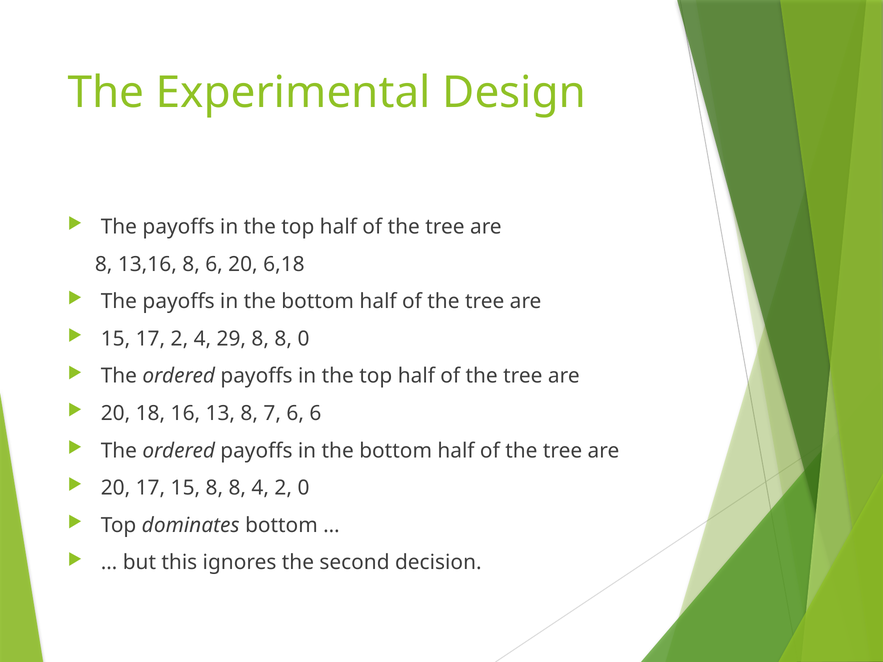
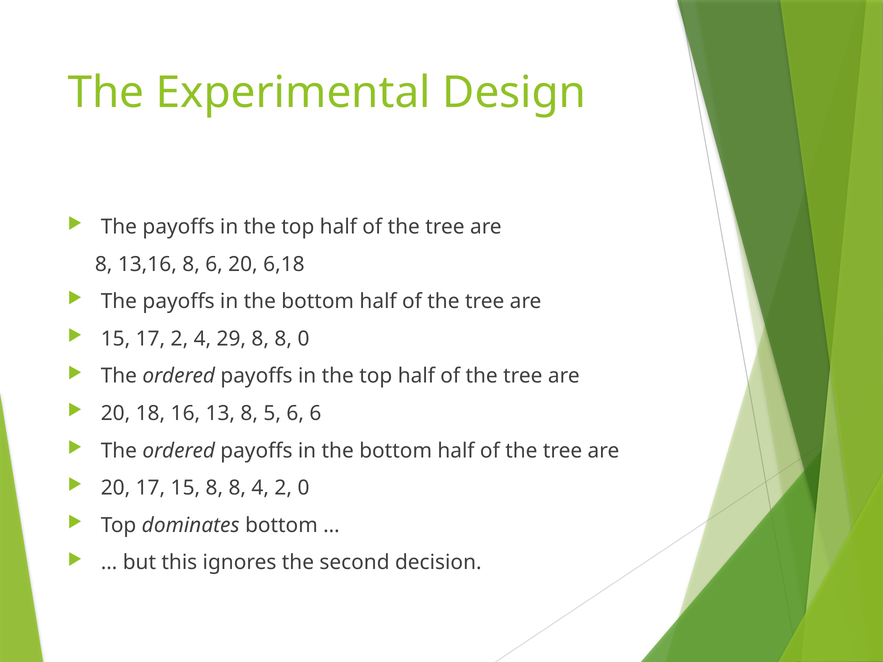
7: 7 -> 5
